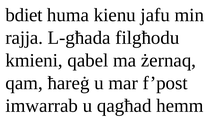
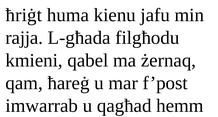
bdiet: bdiet -> ħriġt
